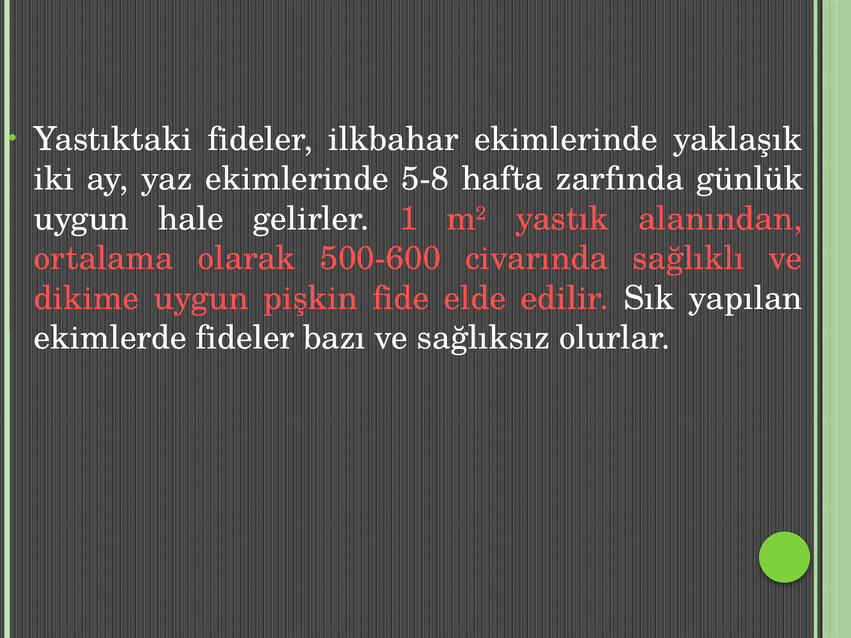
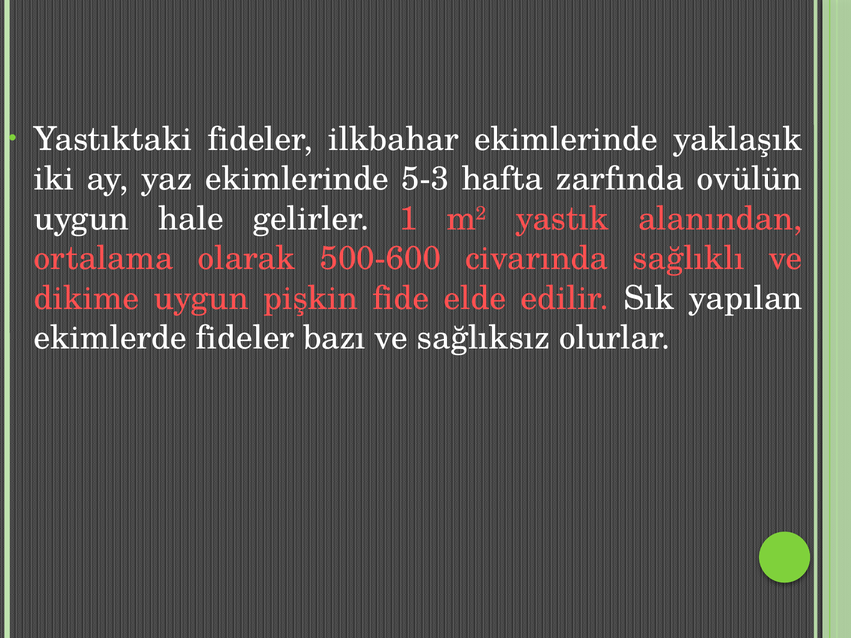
5-8: 5-8 -> 5-3
günlük: günlük -> ovülün
